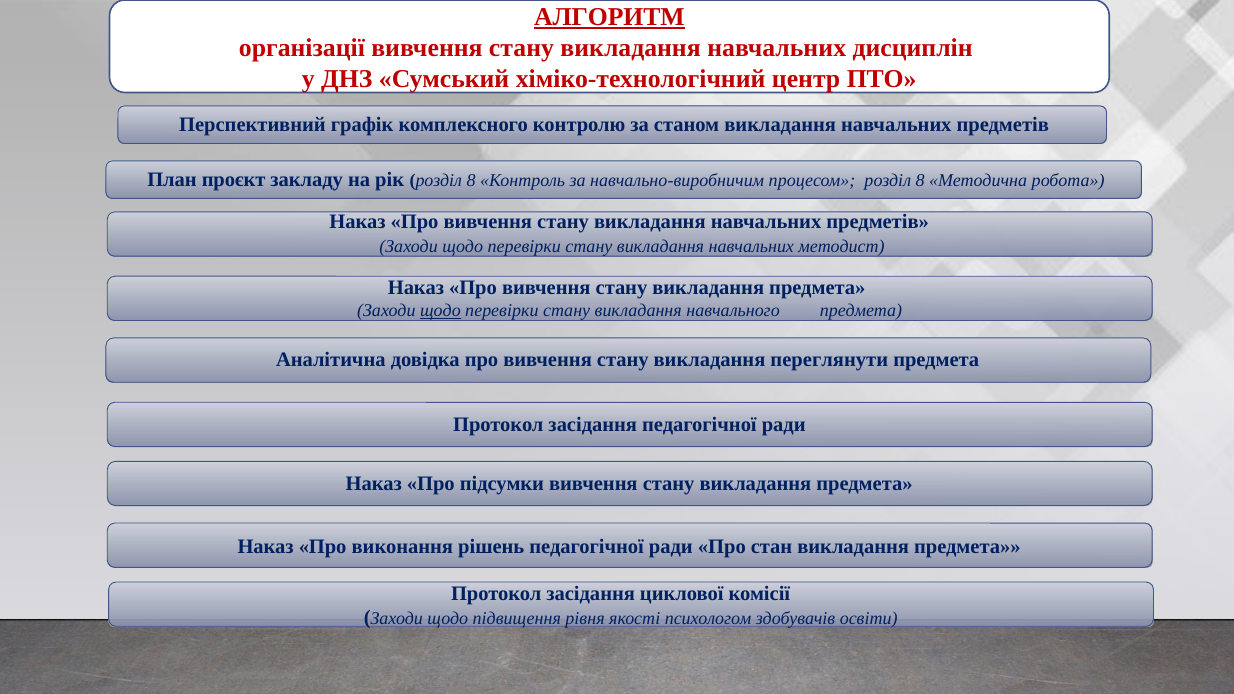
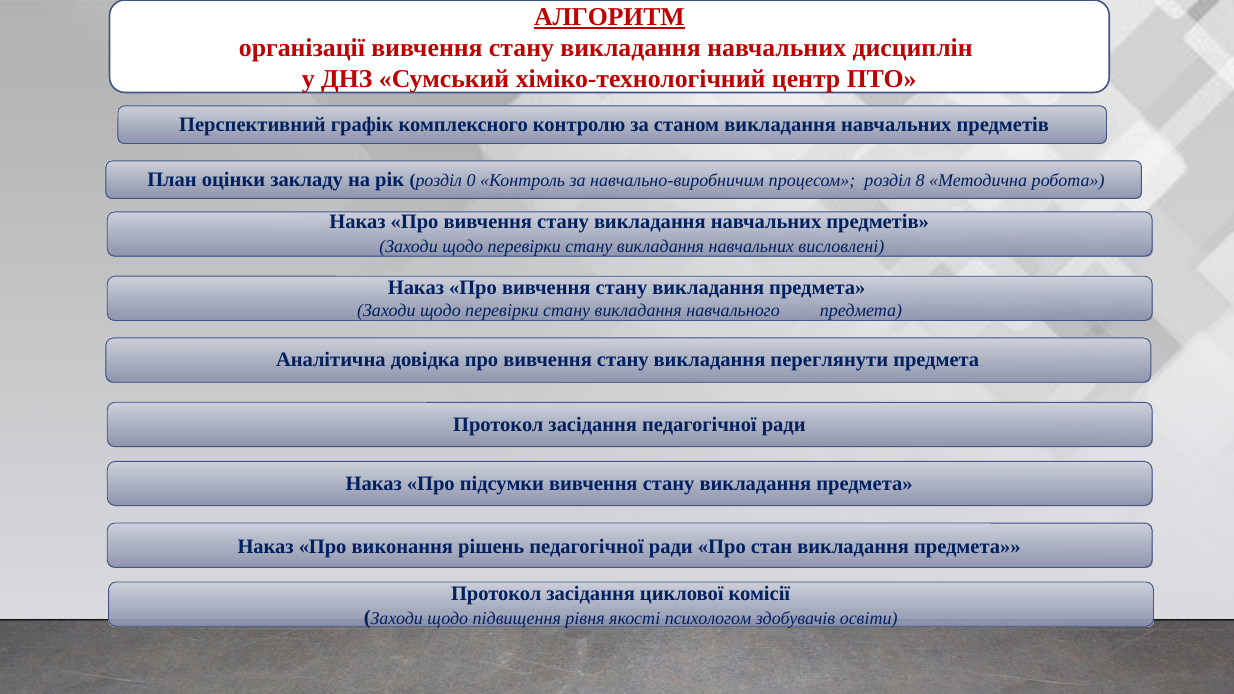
проєкт: проєкт -> оцінки
рік розділ 8: 8 -> 0
методист: методист -> висловлені
щодо at (440, 310) underline: present -> none
